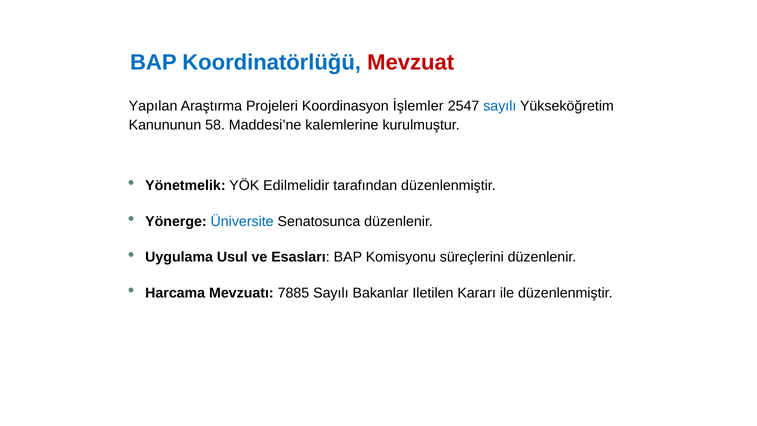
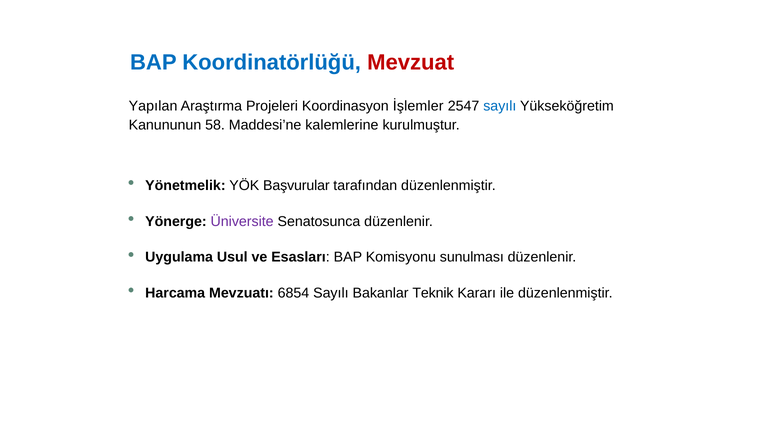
Edilmelidir: Edilmelidir -> Başvurular
Üniversite colour: blue -> purple
süreçlerini: süreçlerini -> sunulması
7885: 7885 -> 6854
Iletilen: Iletilen -> Teknik
